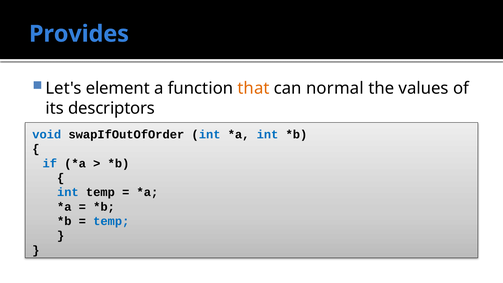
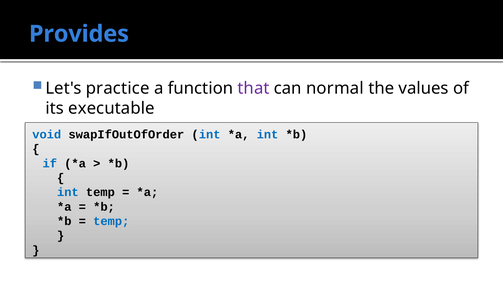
element: element -> practice
that colour: orange -> purple
descriptors: descriptors -> executable
